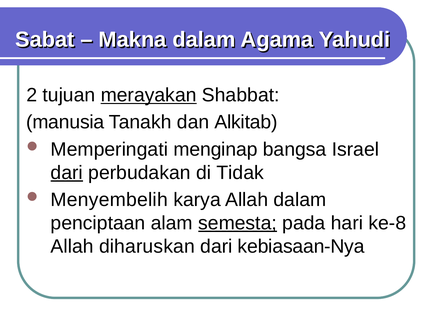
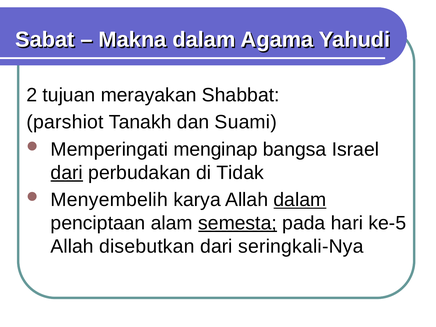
merayakan underline: present -> none
manusia: manusia -> parshiot
Alkitab: Alkitab -> Suami
dalam at (300, 200) underline: none -> present
ke-8: ke-8 -> ke-5
diharuskan: diharuskan -> disebutkan
kebiasaan-Nya: kebiasaan-Nya -> seringkali-Nya
